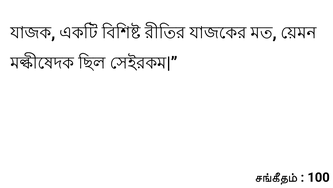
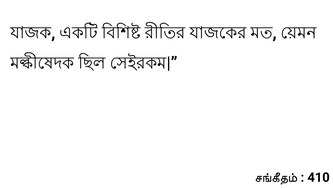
100: 100 -> 410
